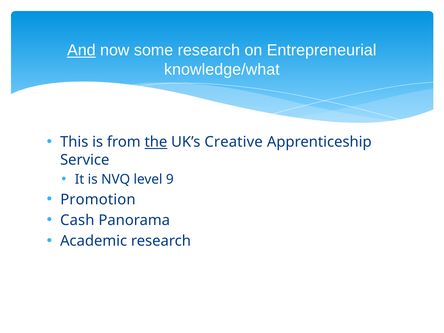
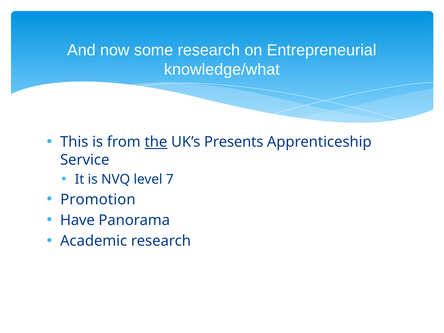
And underline: present -> none
Creative: Creative -> Presents
9: 9 -> 7
Cash: Cash -> Have
